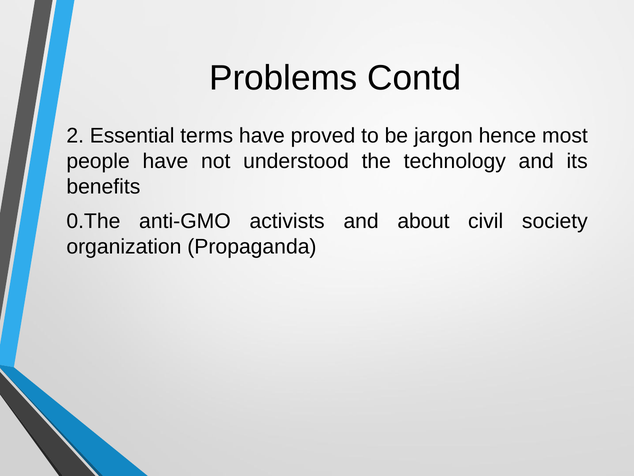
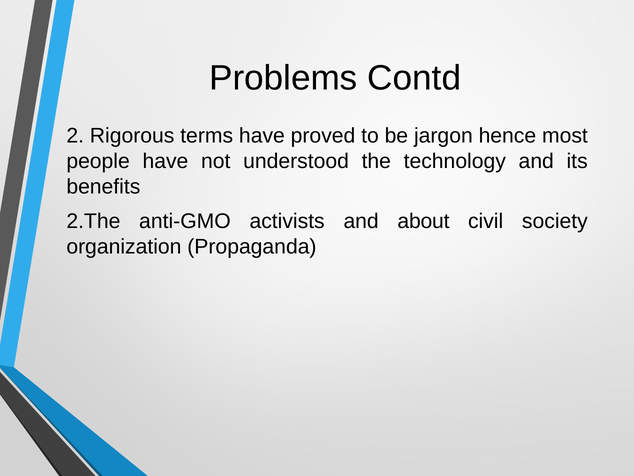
Essential: Essential -> Rigorous
0.The: 0.The -> 2.The
